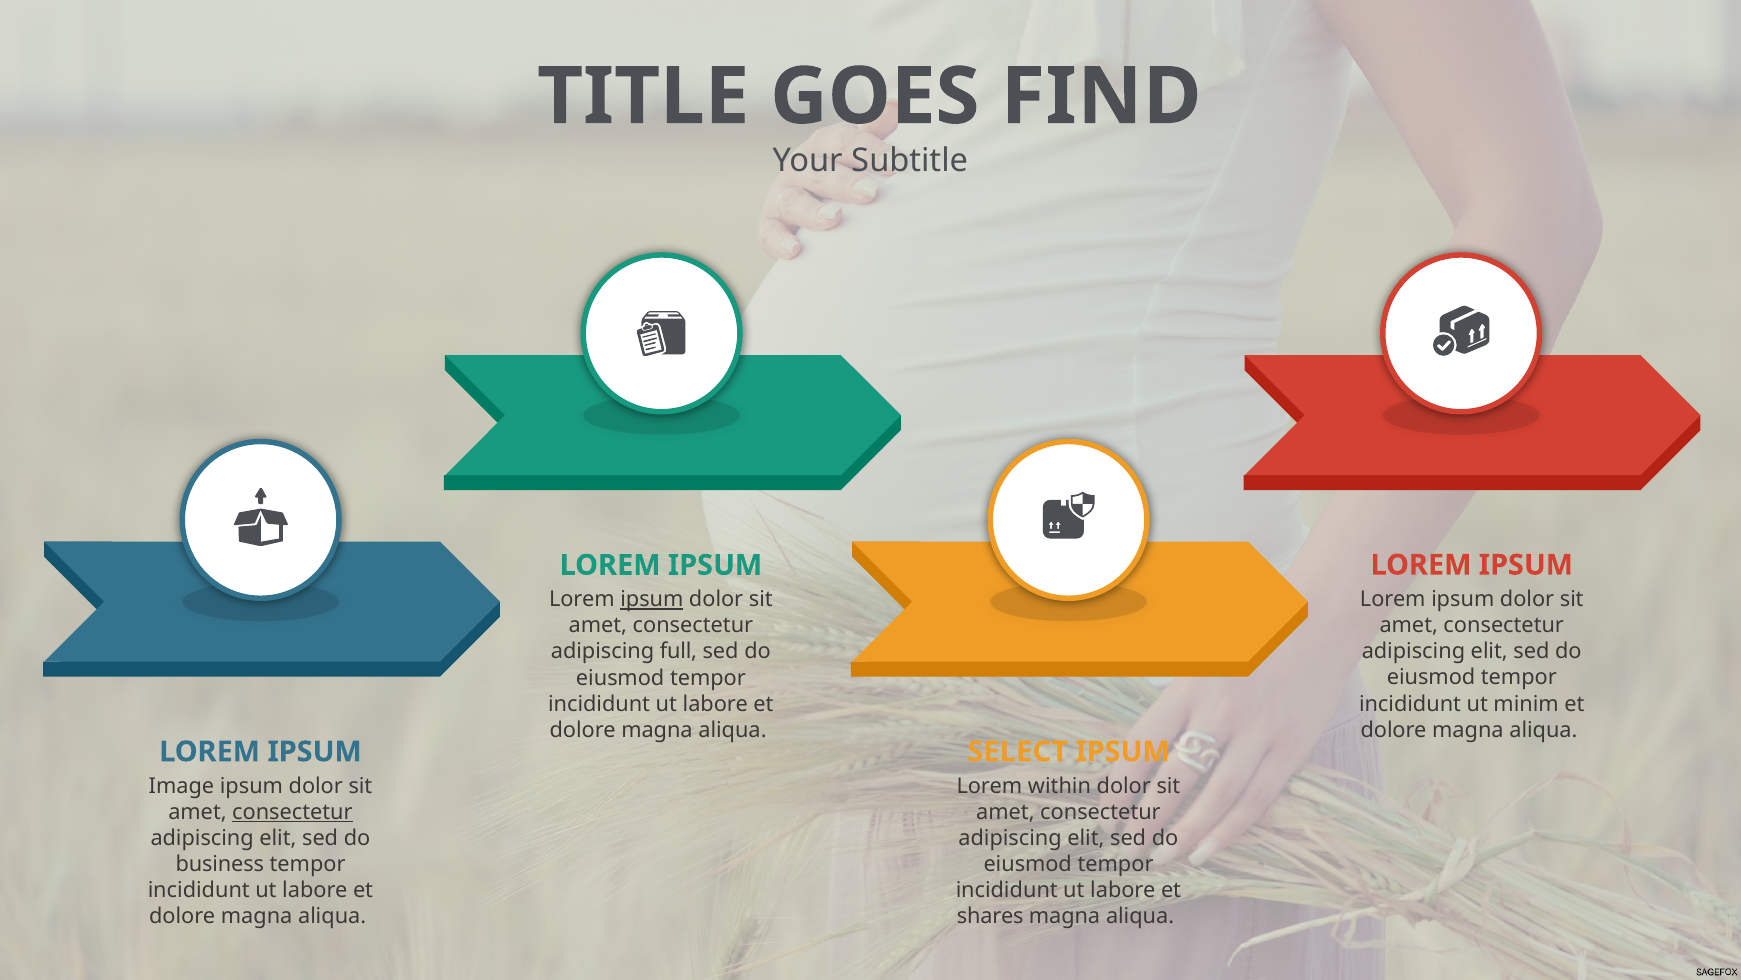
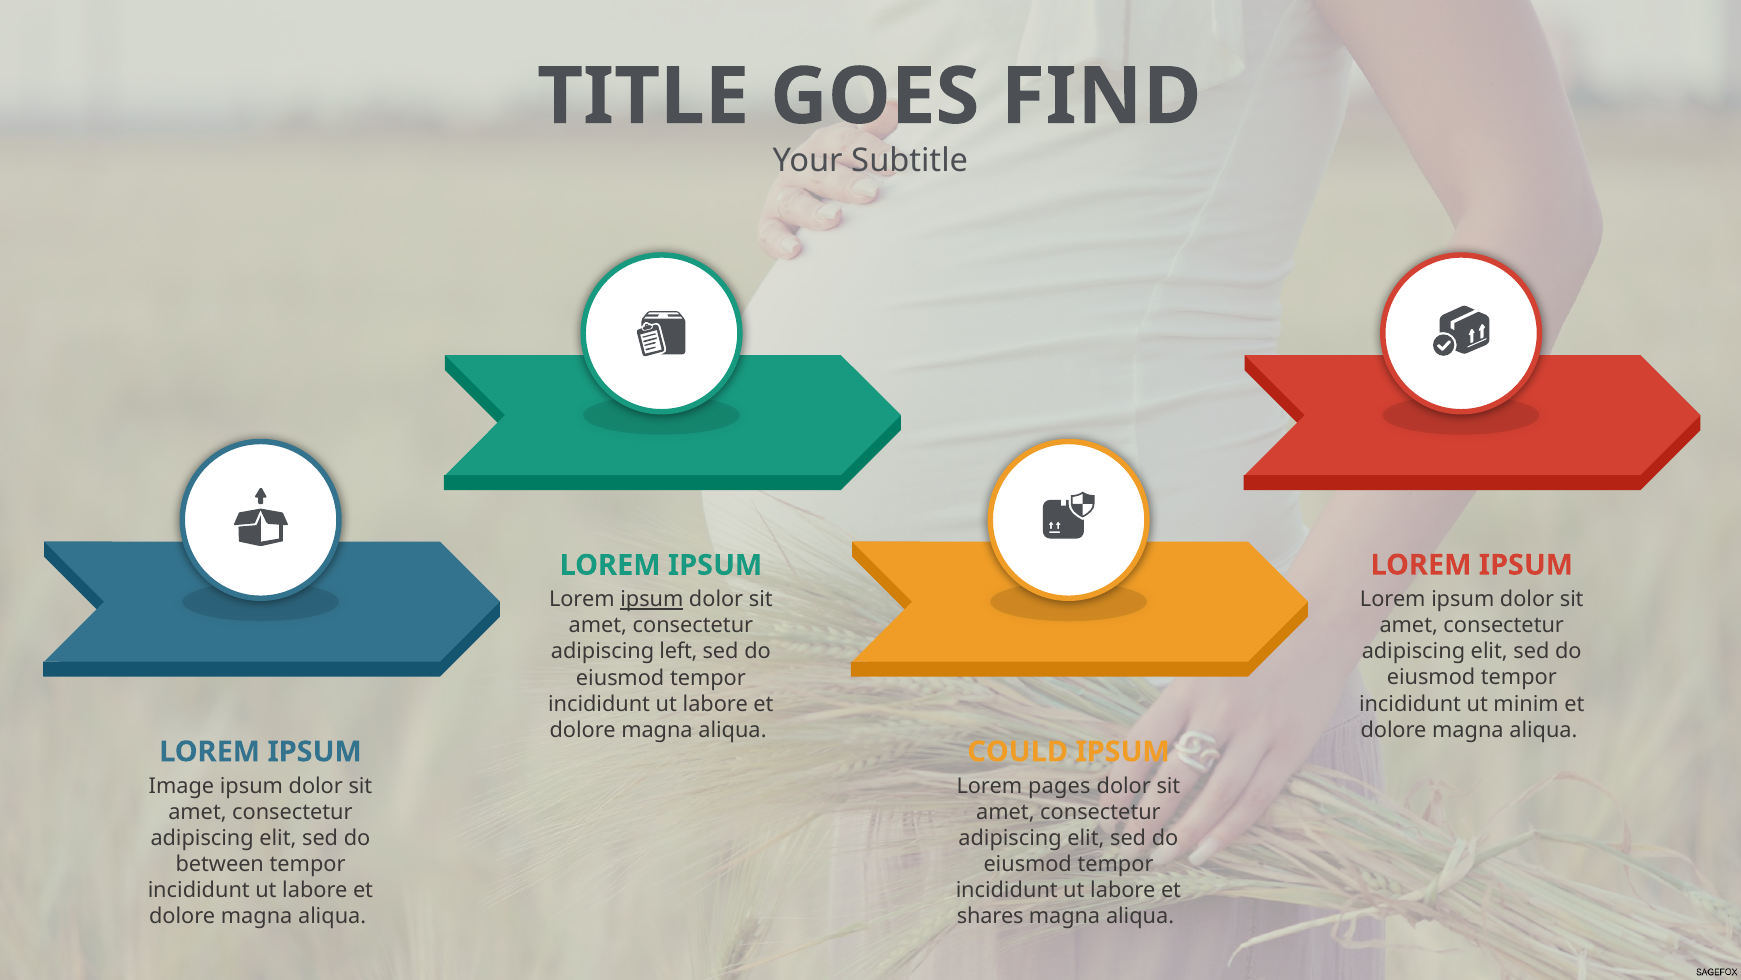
full: full -> left
SELECT: SELECT -> COULD
within: within -> pages
consectetur at (292, 812) underline: present -> none
business: business -> between
